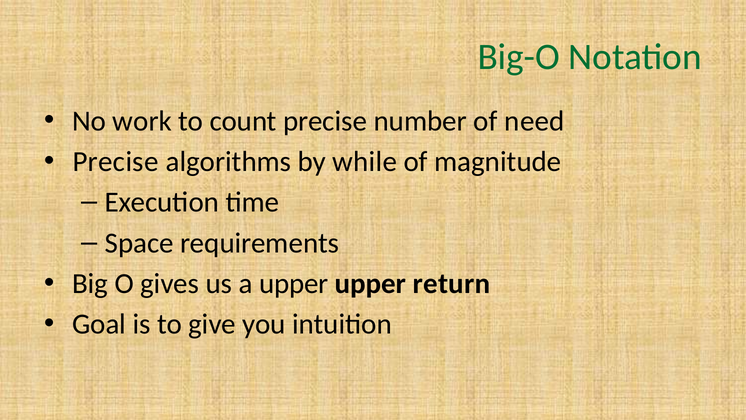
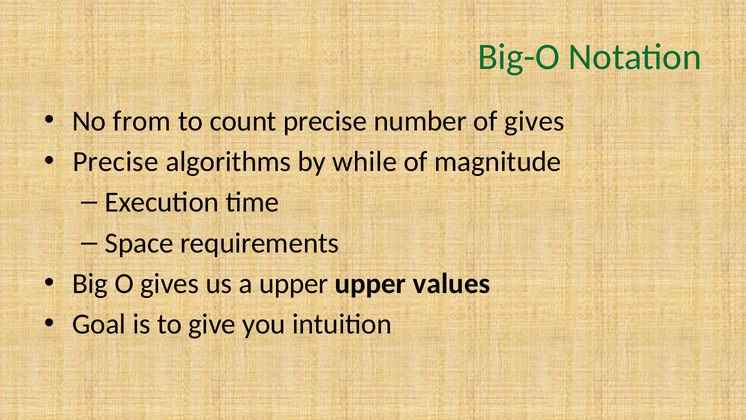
work: work -> from
of need: need -> gives
return: return -> values
